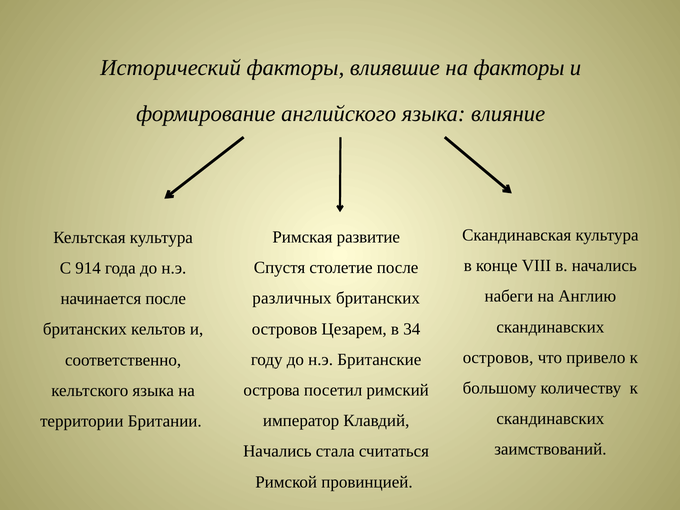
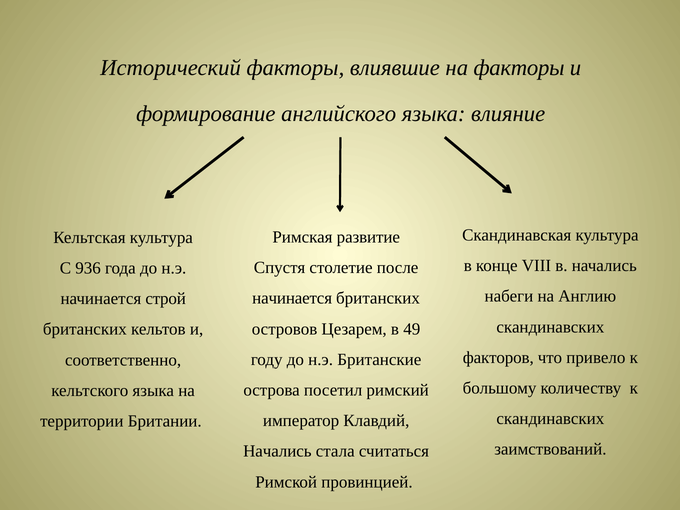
914: 914 -> 936
различных at (292, 298): различных -> начинается
начинается после: после -> строй
34: 34 -> 49
островов at (498, 358): островов -> факторов
